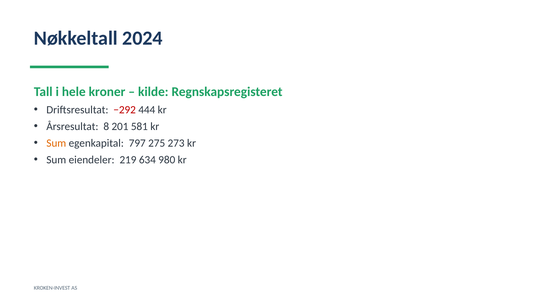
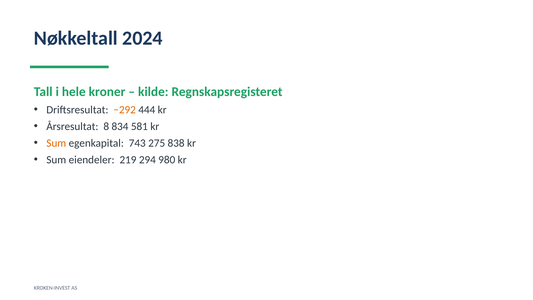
−292 colour: red -> orange
201: 201 -> 834
797: 797 -> 743
273: 273 -> 838
634: 634 -> 294
